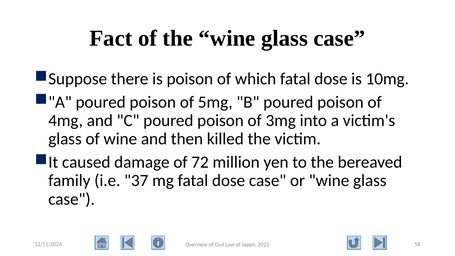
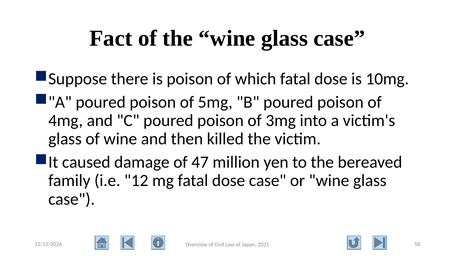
72: 72 -> 47
37: 37 -> 12
